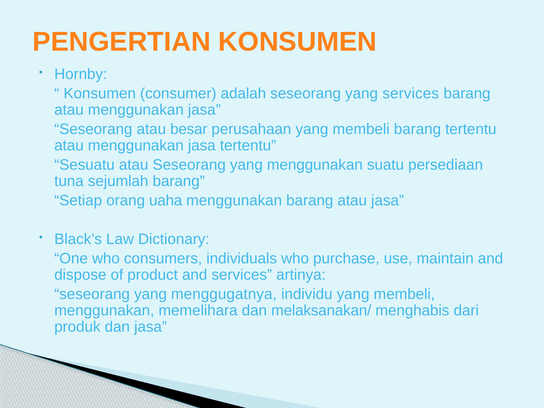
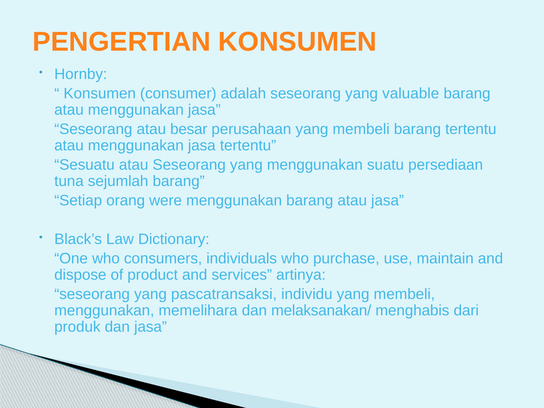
yang services: services -> valuable
uaha: uaha -> were
menggugatnya: menggugatnya -> pascatransaksi
